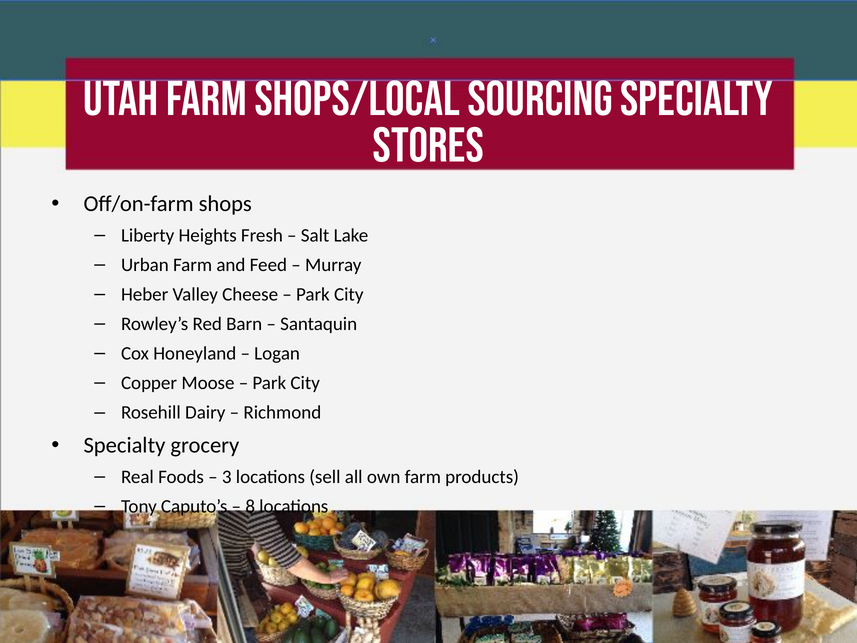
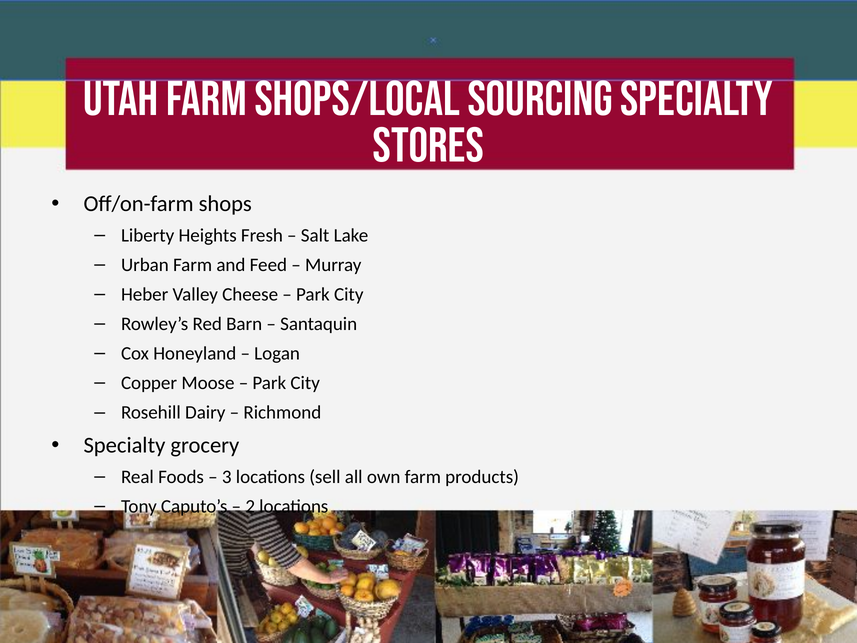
8: 8 -> 2
